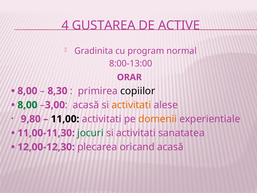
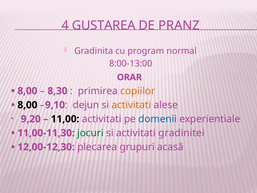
ACTIVE: ACTIVE -> PRANZ
copiilor colour: black -> orange
8,00 at (27, 105) colour: green -> black
3,00: 3,00 -> 9,10
acasă at (86, 105): acasă -> dejun
9,80: 9,80 -> 9,20
domenii colour: orange -> blue
sanatatea: sanatatea -> gradinitei
oricand: oricand -> grupuri
